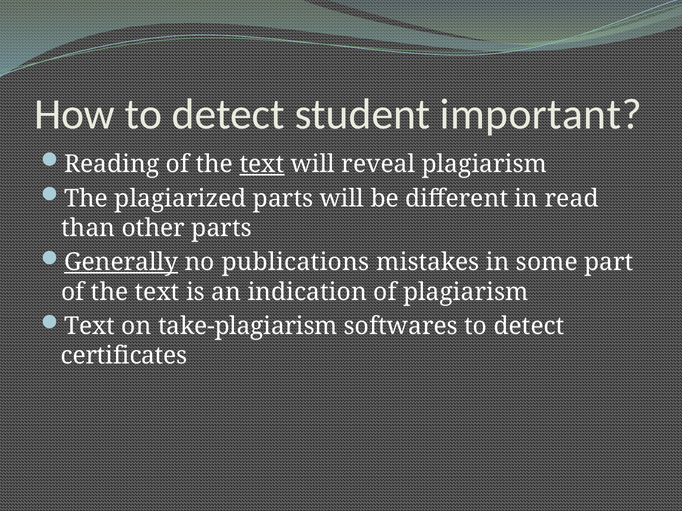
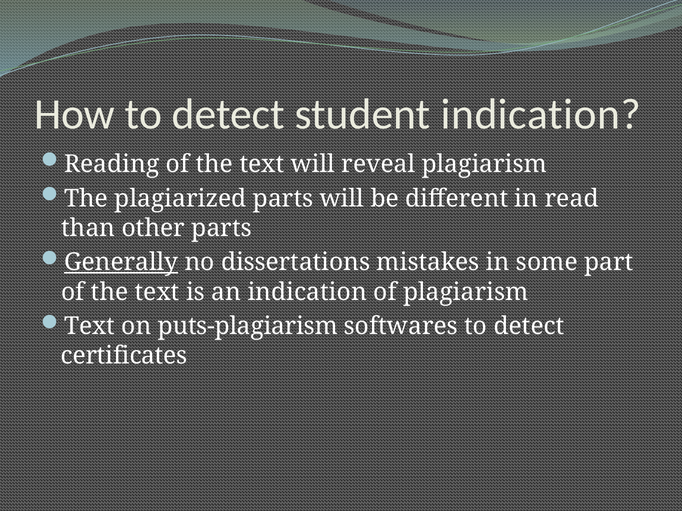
student important: important -> indication
text at (262, 164) underline: present -> none
publications: publications -> dissertations
take-plagiarism: take-plagiarism -> puts-plagiarism
